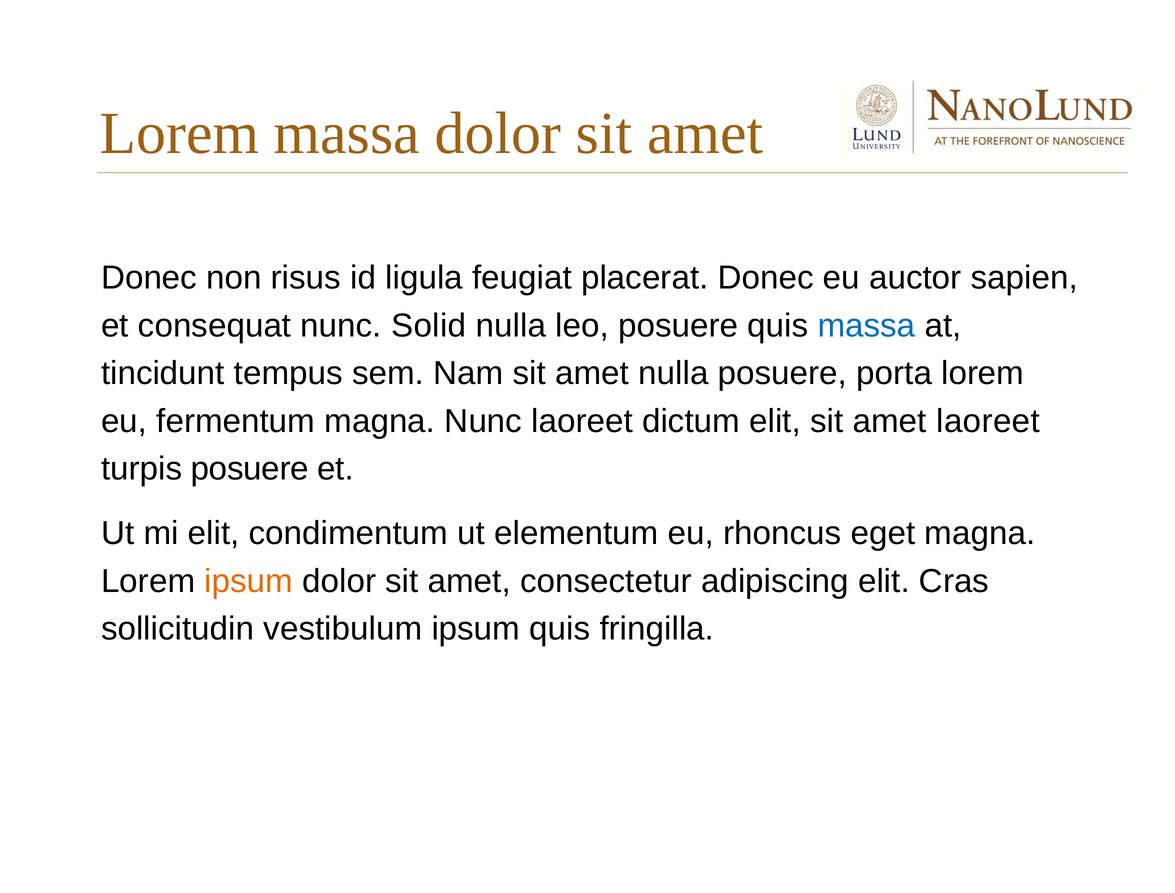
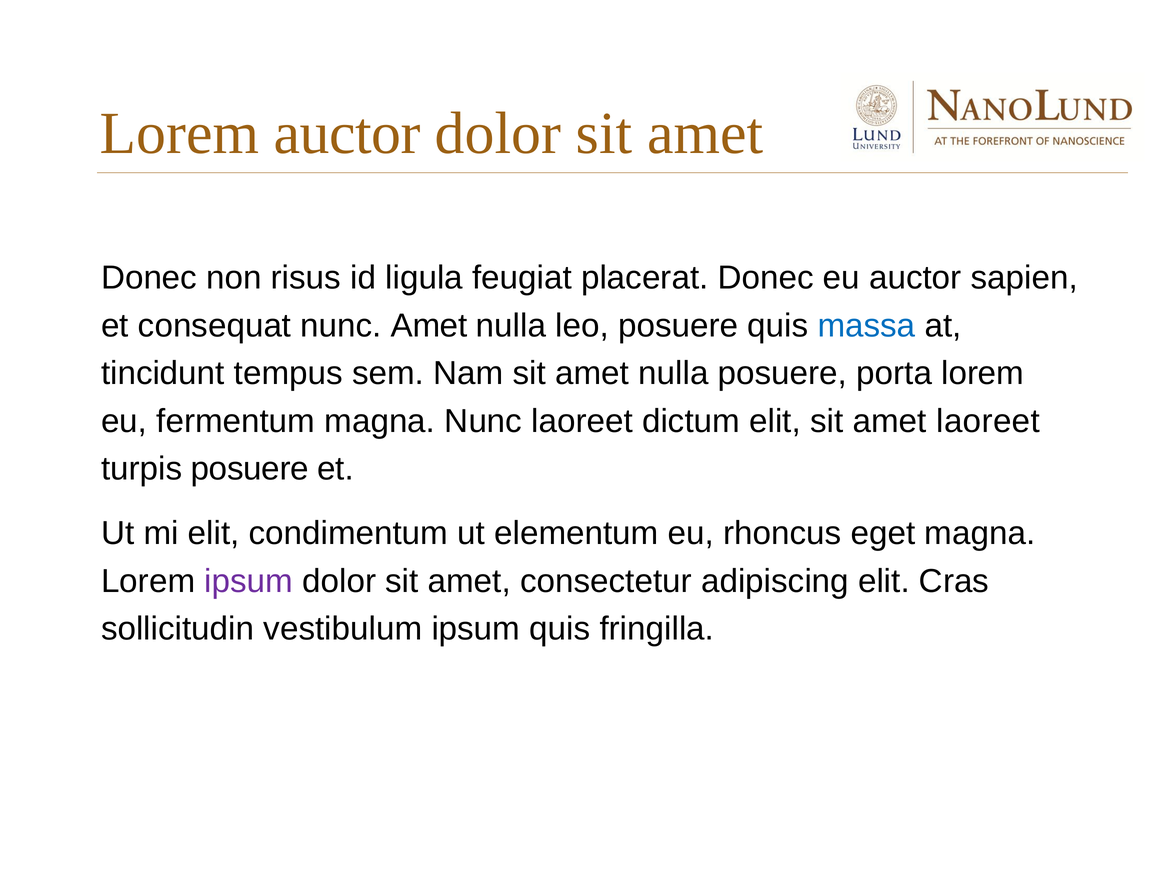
Lorem massa: massa -> auctor
nunc Solid: Solid -> Amet
ipsum at (249, 581) colour: orange -> purple
